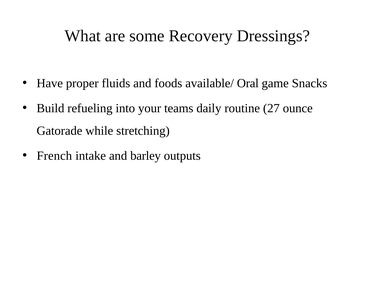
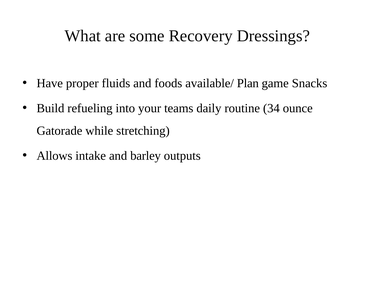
Oral: Oral -> Plan
27: 27 -> 34
French: French -> Allows
